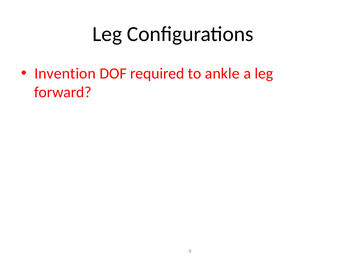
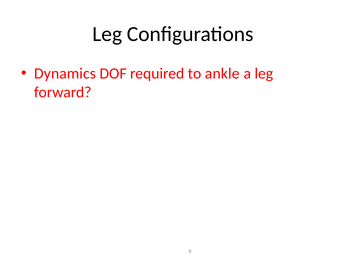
Invention: Invention -> Dynamics
